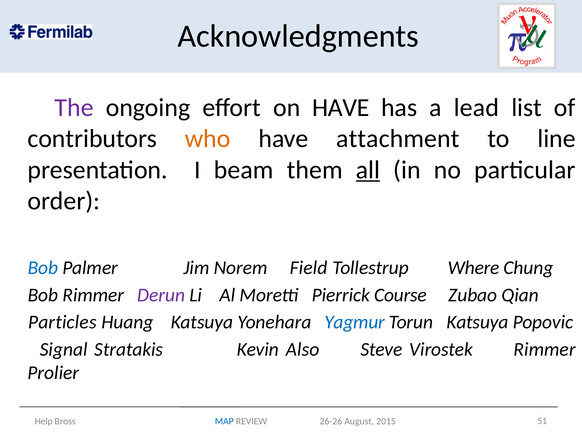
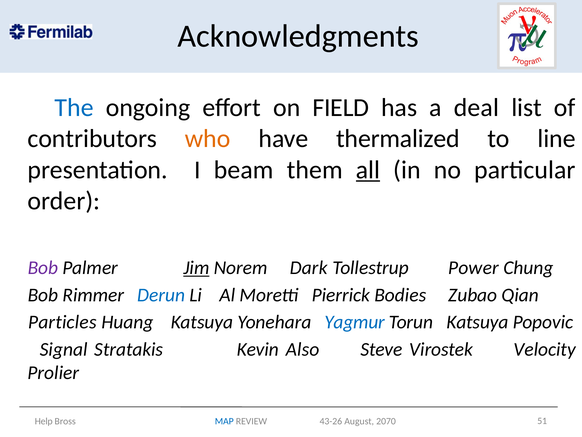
The colour: purple -> blue
on HAVE: HAVE -> FIELD
lead: lead -> deal
attachment: attachment -> thermalized
Bob at (43, 268) colour: blue -> purple
Jim underline: none -> present
Field: Field -> Dark
Where: Where -> Power
Derun colour: purple -> blue
Course: Course -> Bodies
Virostek Rimmer: Rimmer -> Velocity
26-26: 26-26 -> 43-26
2015: 2015 -> 2070
